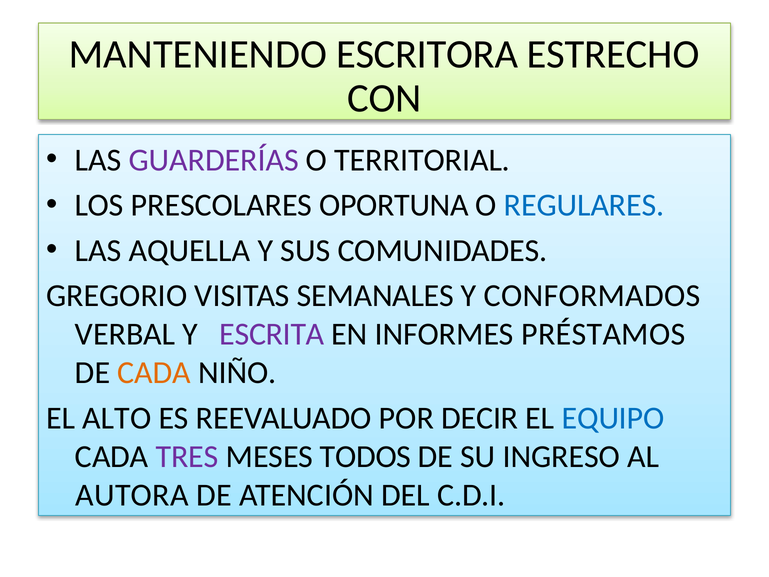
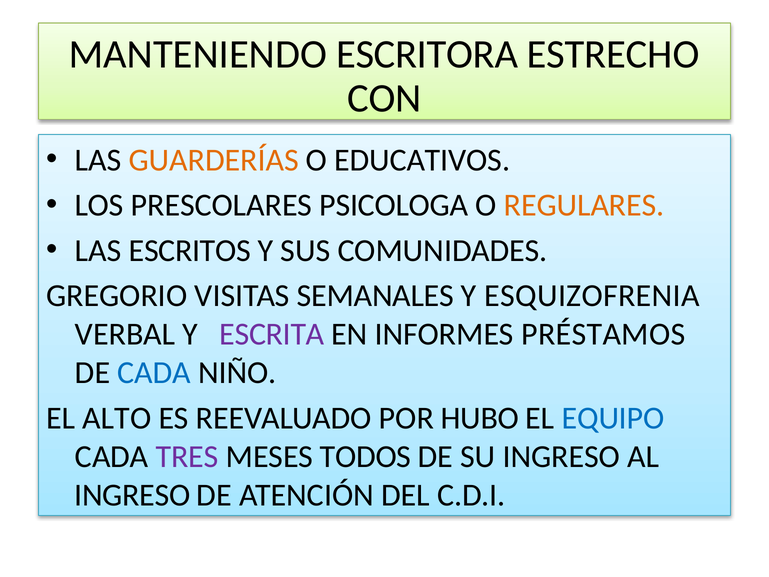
GUARDERÍAS colour: purple -> orange
TERRITORIAL: TERRITORIAL -> EDUCATIVOS
OPORTUNA: OPORTUNA -> PSICOLOGA
REGULARES colour: blue -> orange
AQUELLA: AQUELLA -> ESCRITOS
CONFORMADOS: CONFORMADOS -> ESQUIZOFRENIA
CADA at (154, 373) colour: orange -> blue
DECIR: DECIR -> HUBO
AUTORA at (132, 495): AUTORA -> INGRESO
